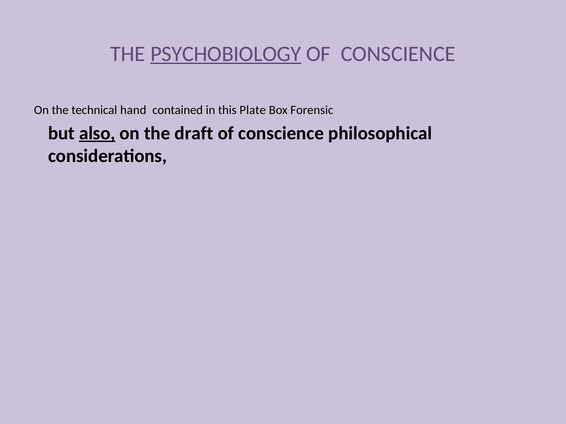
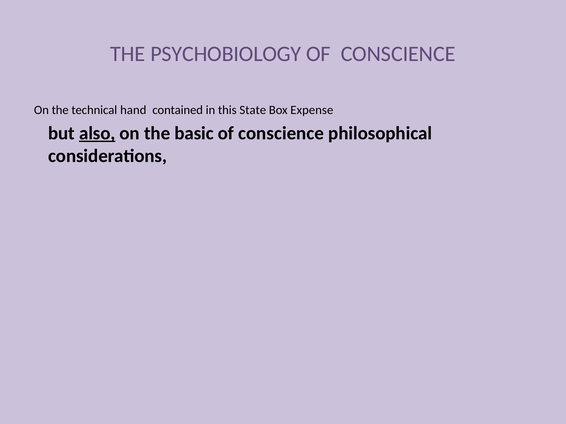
PSYCHOBIOLOGY underline: present -> none
Plate: Plate -> State
Forensic: Forensic -> Expense
draft: draft -> basic
